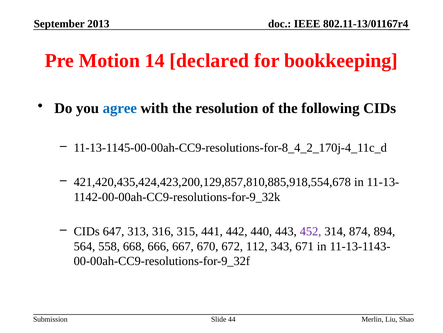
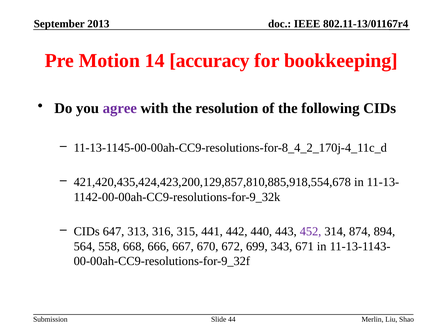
declared: declared -> accuracy
agree colour: blue -> purple
112: 112 -> 699
